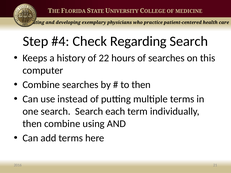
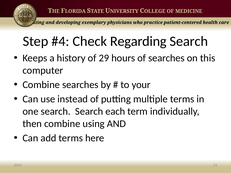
22: 22 -> 29
to then: then -> your
